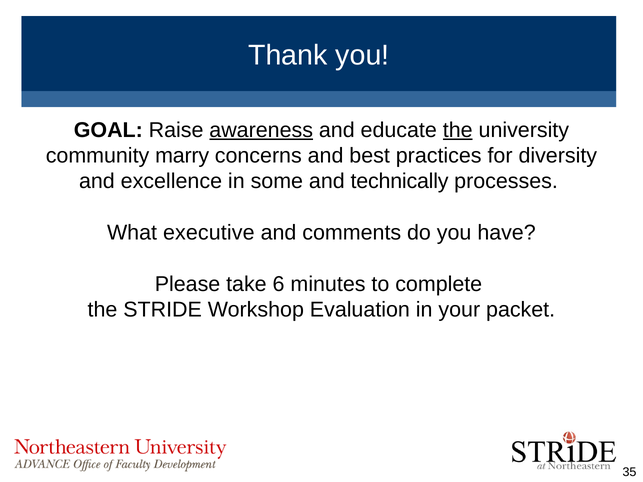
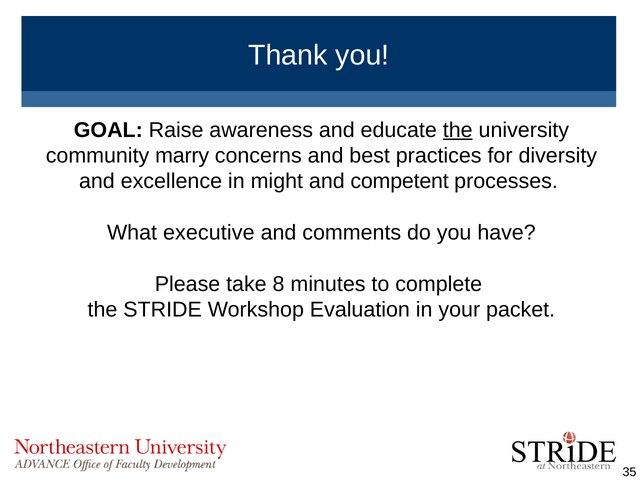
awareness underline: present -> none
some: some -> might
technically: technically -> competent
6: 6 -> 8
